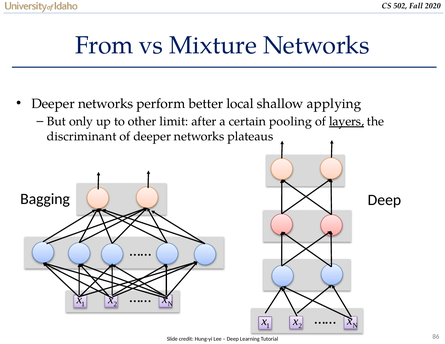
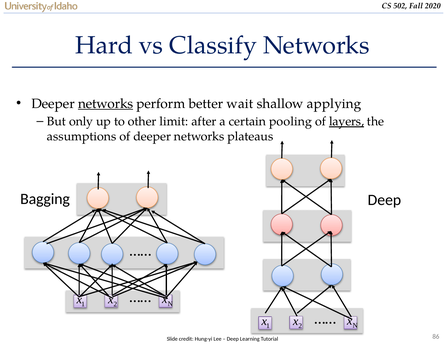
From: From -> Hard
Mixture: Mixture -> Classify
networks at (106, 104) underline: none -> present
local: local -> wait
discriminant: discriminant -> assumptions
